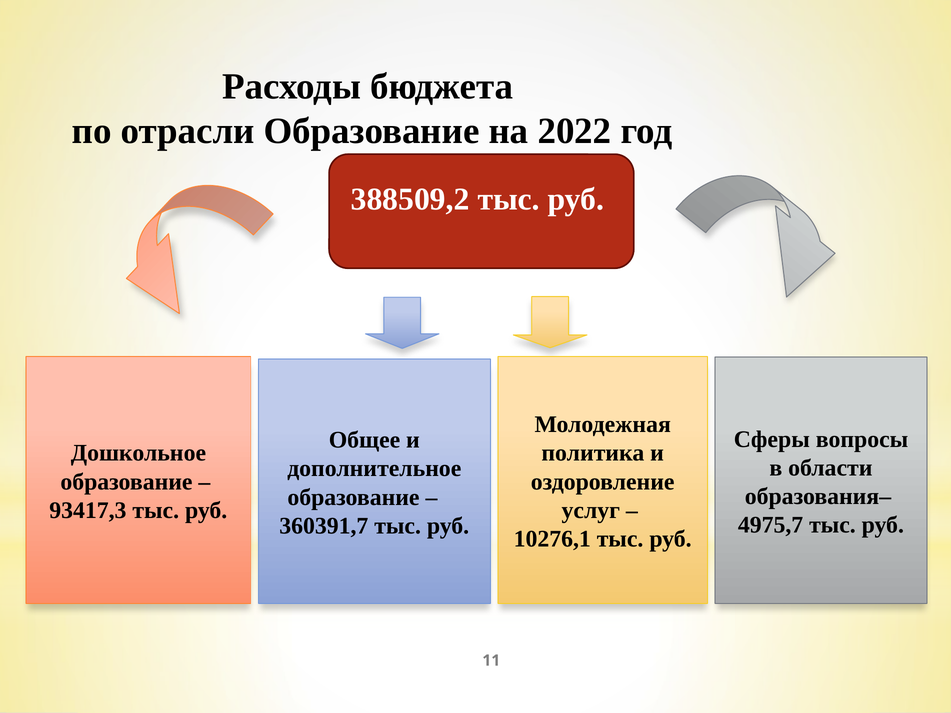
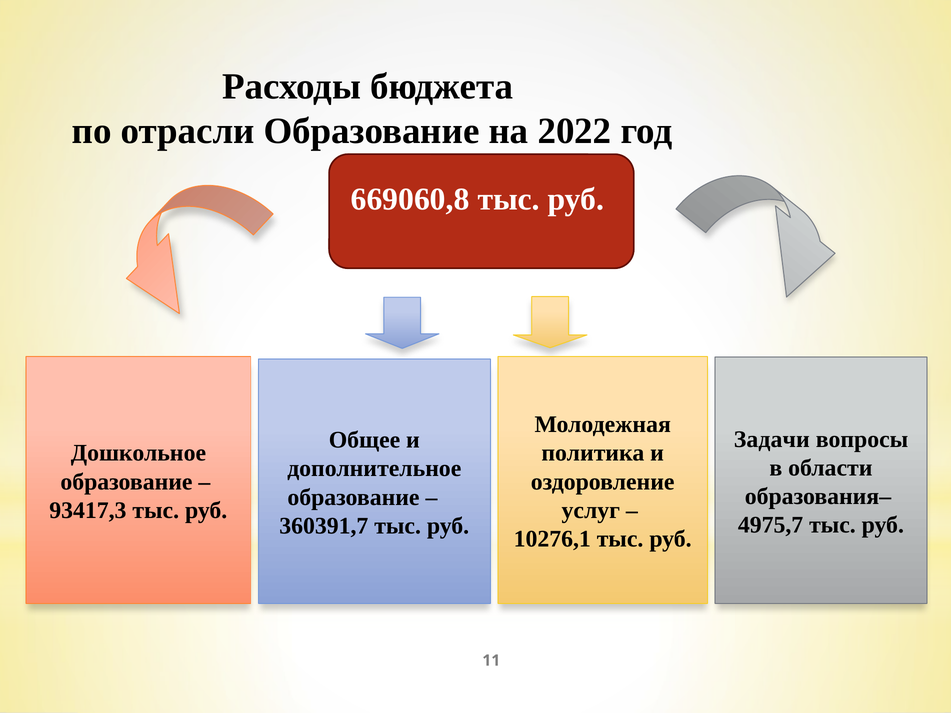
388509,2: 388509,2 -> 669060,8
Сферы: Сферы -> Задачи
